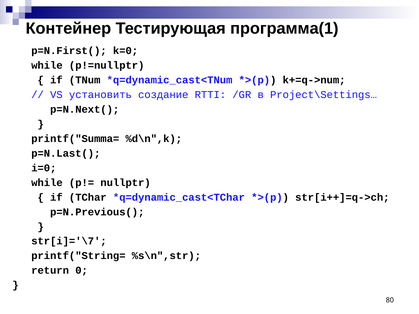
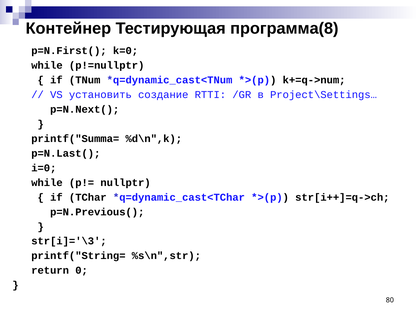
программа(1: программа(1 -> программа(8
str[i]='\7: str[i]='\7 -> str[i]='\3
